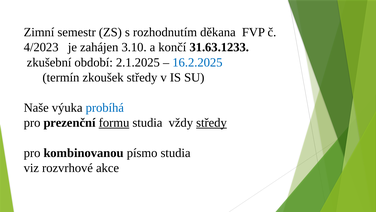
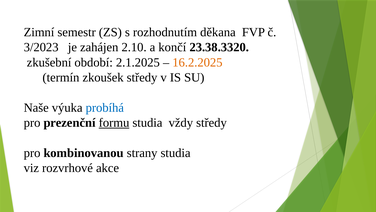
4/2023: 4/2023 -> 3/2023
3.10: 3.10 -> 2.10
31.63.1233: 31.63.1233 -> 23.38.3320
16.2.2025 colour: blue -> orange
středy at (211, 122) underline: present -> none
písmo: písmo -> strany
